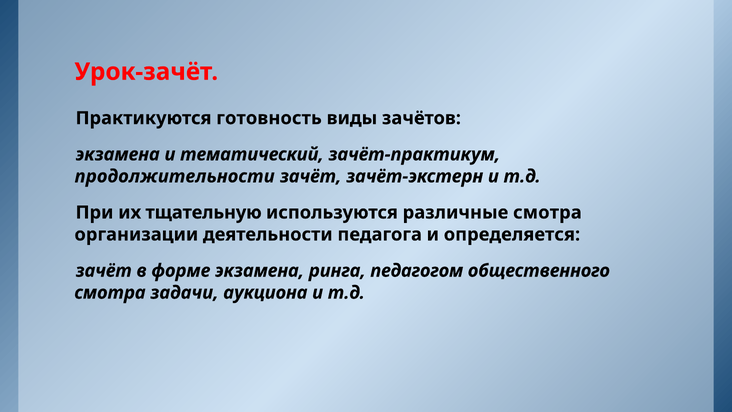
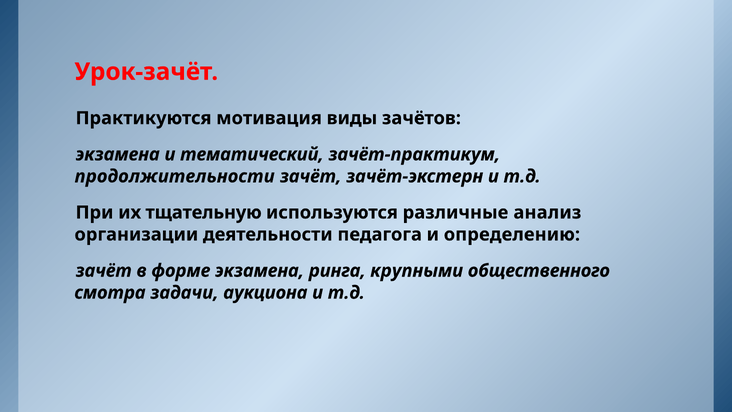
готовность: готовность -> мотивация
различные смотра: смотра -> анализ
определяется: определяется -> определению
педагогом: педагогом -> крупными
